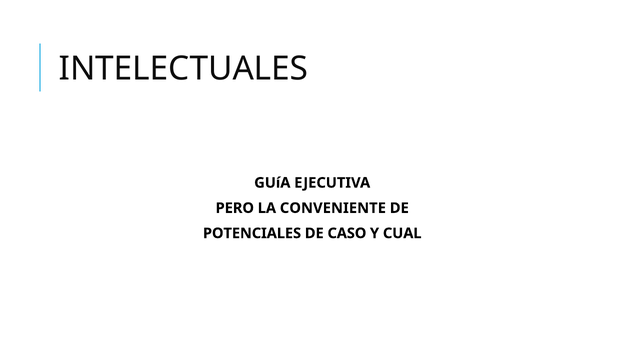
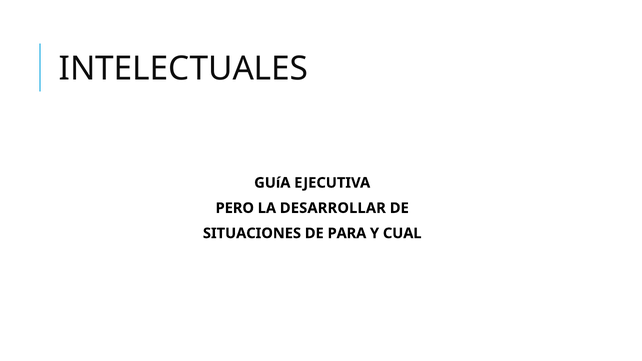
CONVENIENTE: CONVENIENTE -> DESARROLLAR
POTENCIALES: POTENCIALES -> SITUACIONES
CASO: CASO -> PARA
